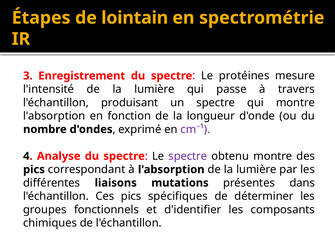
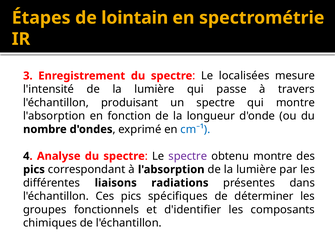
protéines: protéines -> localisées
cm⁻¹ colour: purple -> blue
mutations: mutations -> radiations
